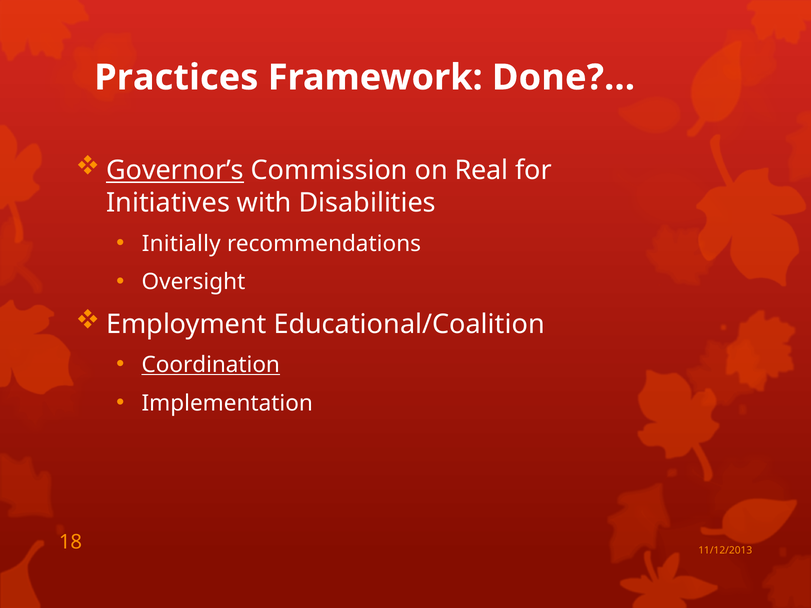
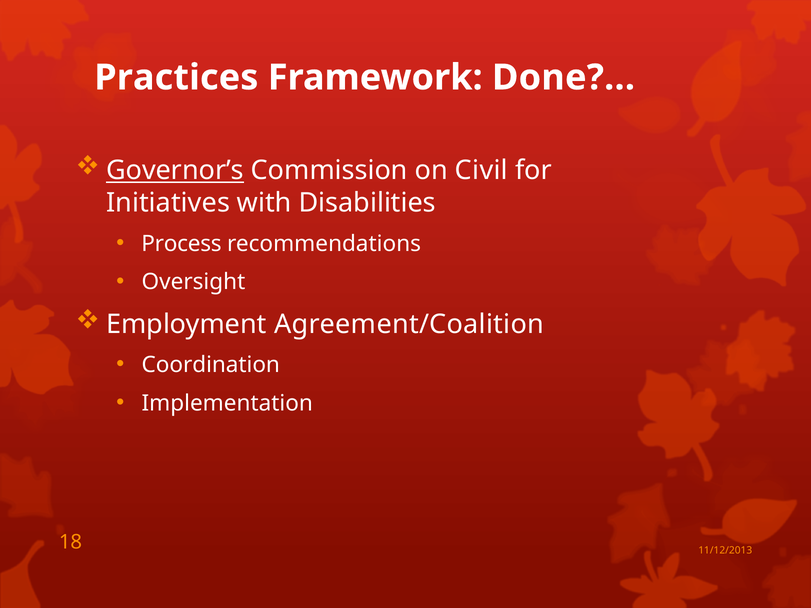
Real: Real -> Civil
Initially: Initially -> Process
Educational/Coalition: Educational/Coalition -> Agreement/Coalition
Coordination underline: present -> none
